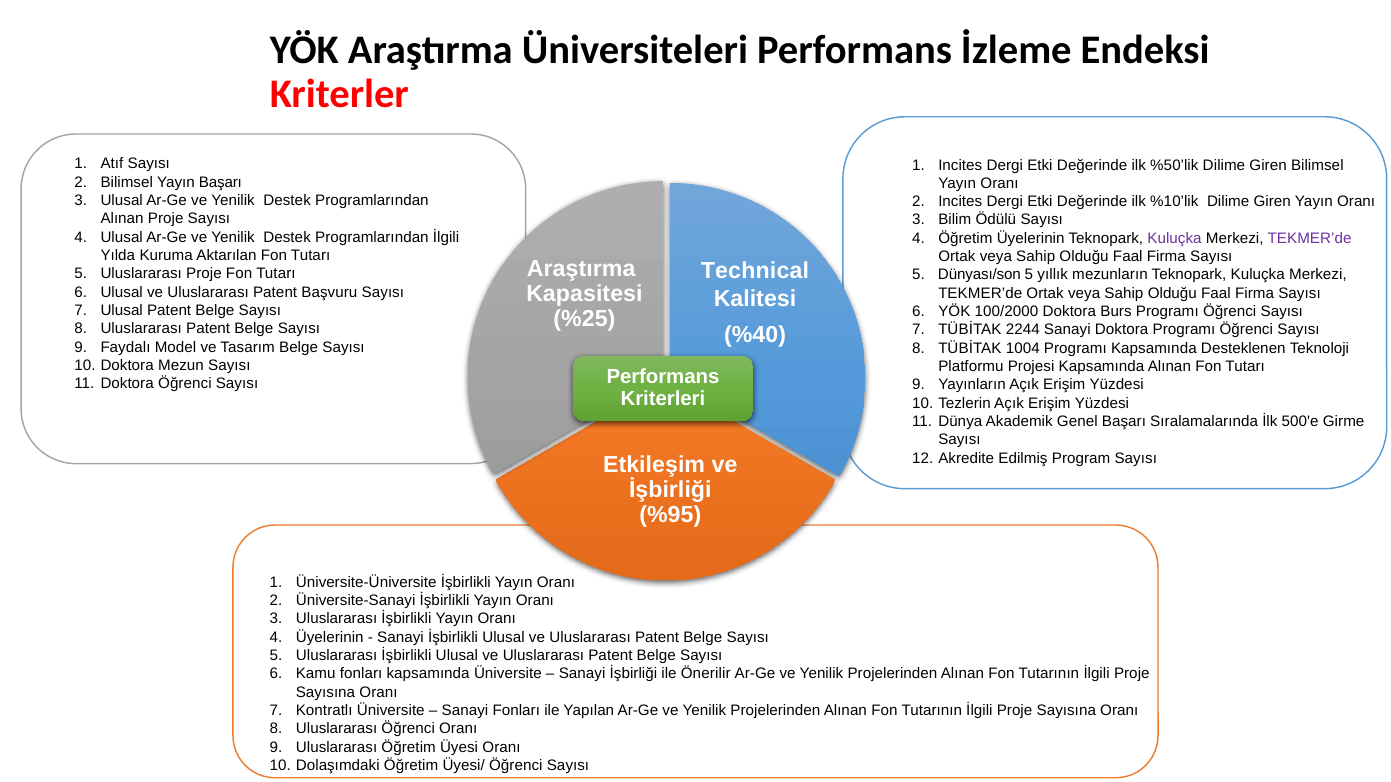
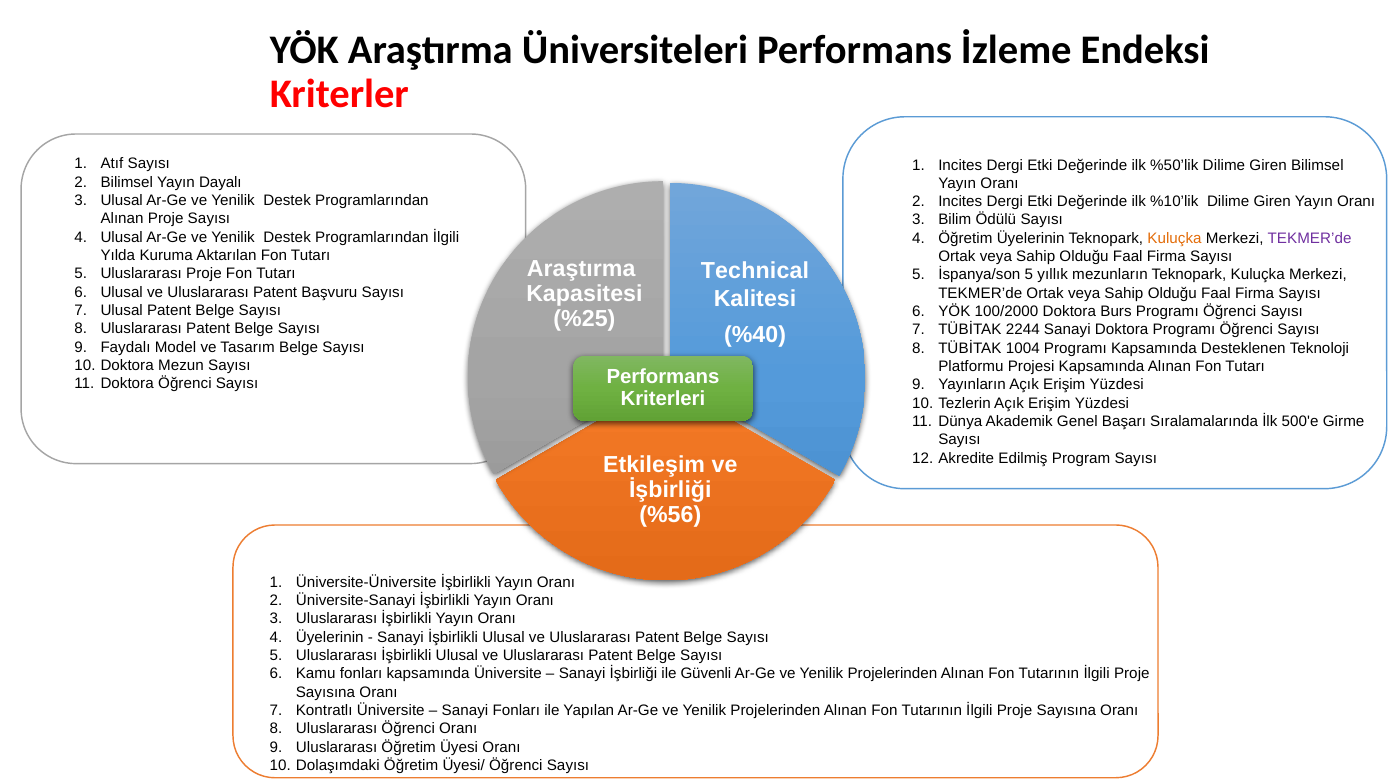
Yayın Başarı: Başarı -> Dayalı
Kuluçka at (1175, 238) colour: purple -> orange
Dünyası/son: Dünyası/son -> İspanya/son
%95: %95 -> %56
Önerilir: Önerilir -> Güvenli
